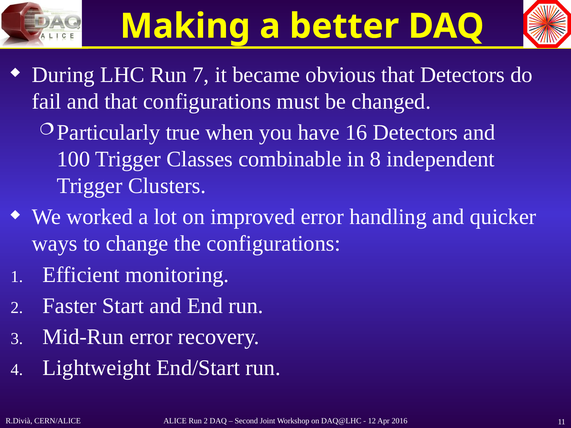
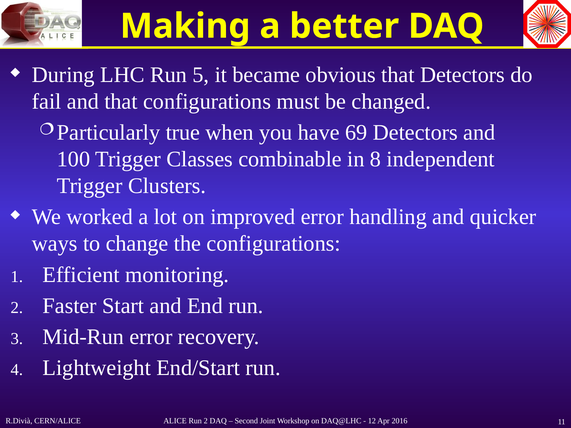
7: 7 -> 5
16: 16 -> 69
